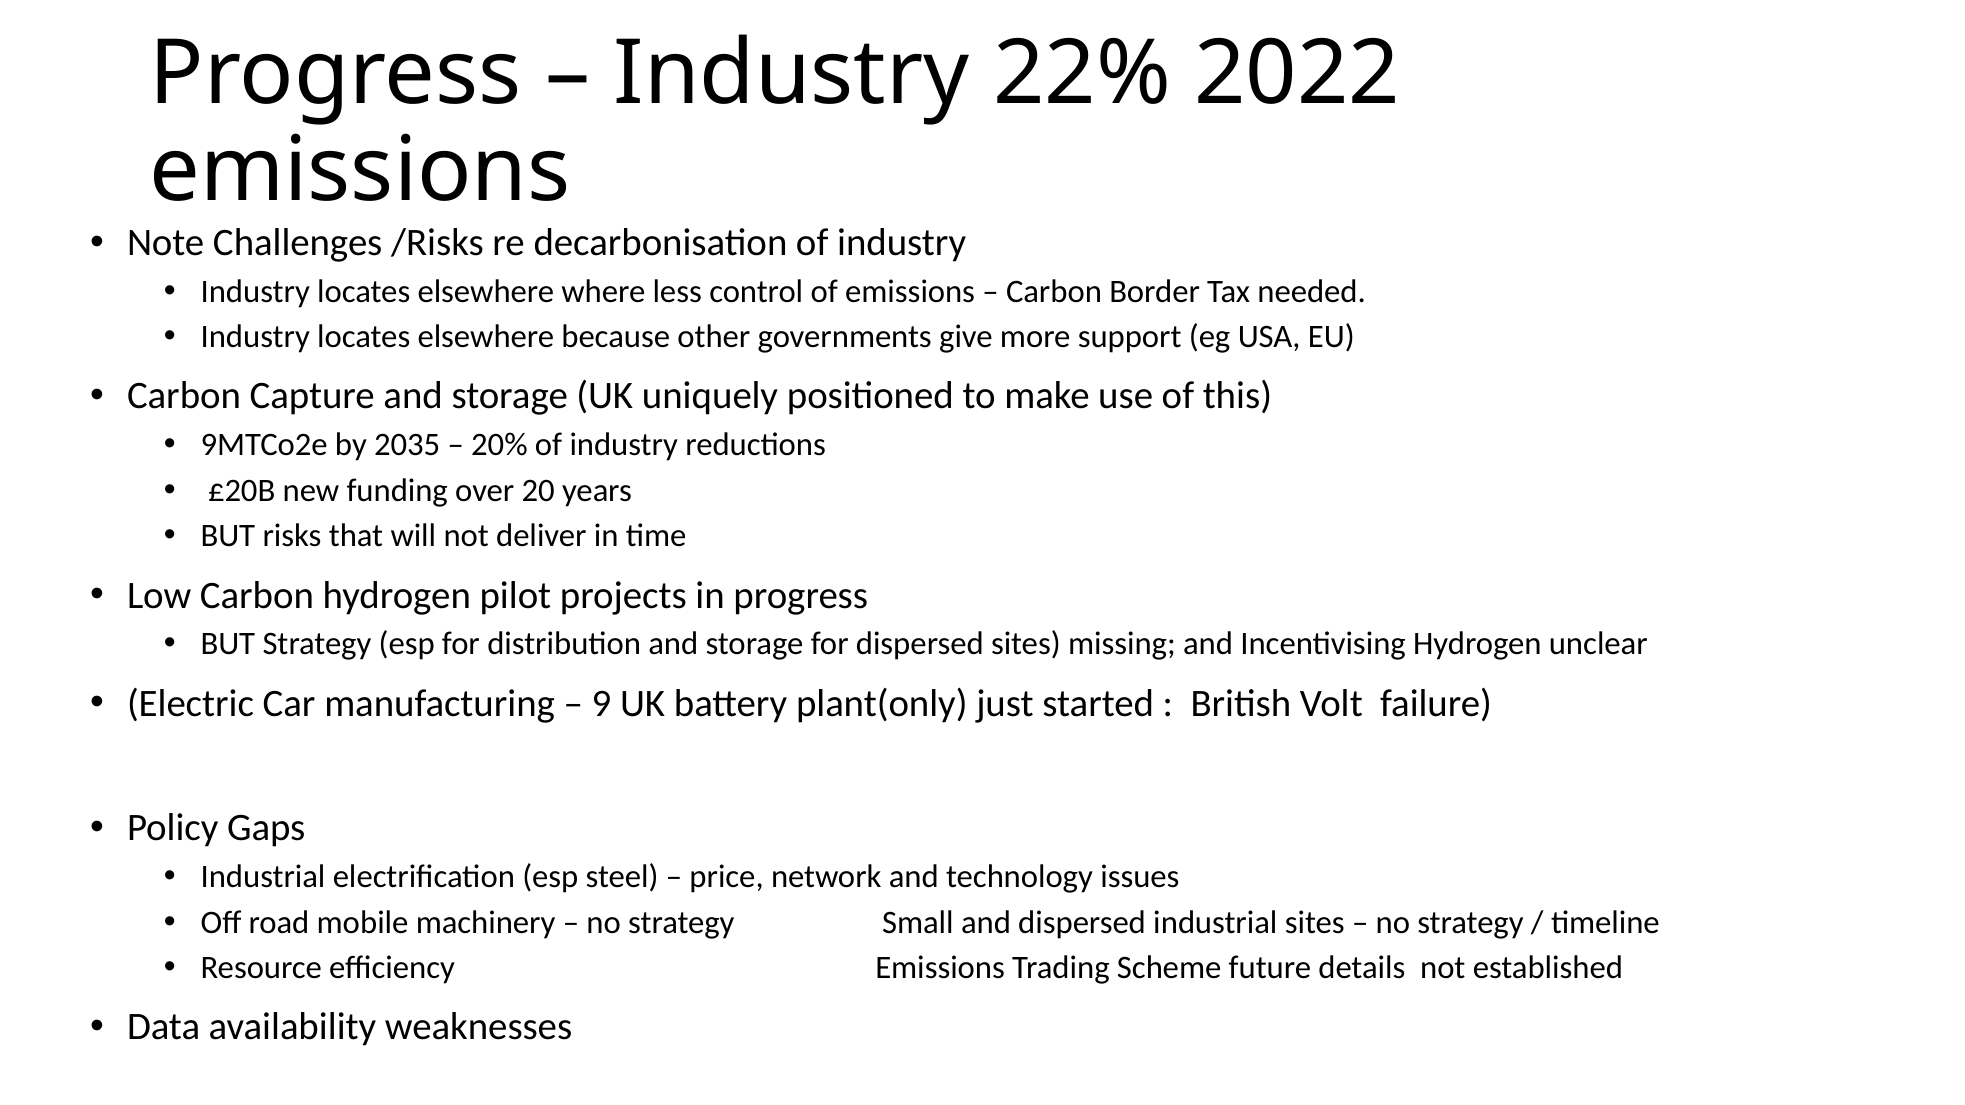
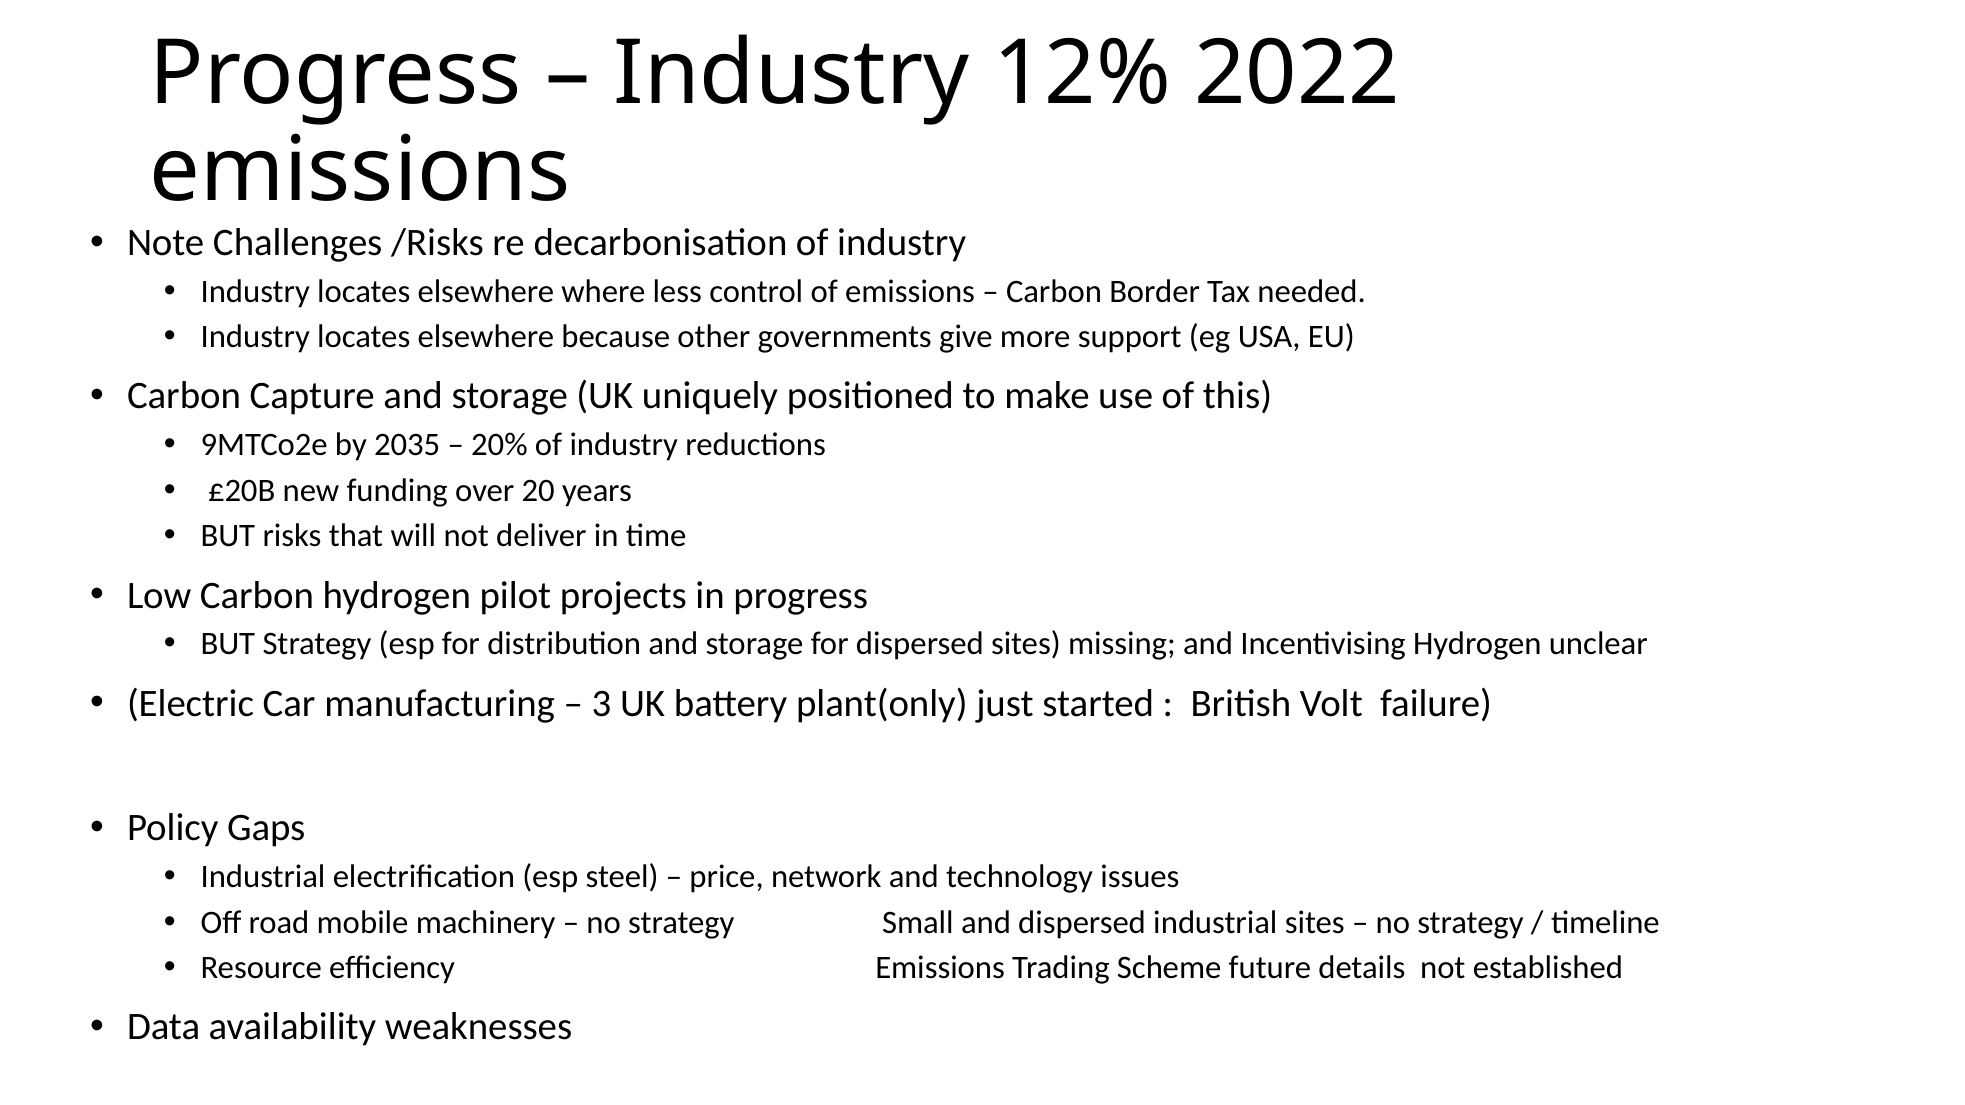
22%: 22% -> 12%
9: 9 -> 3
